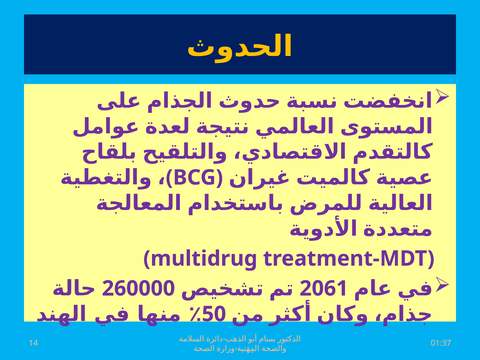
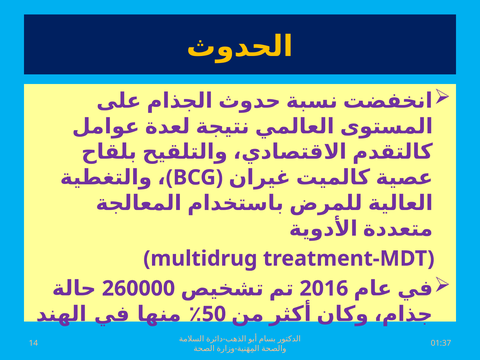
2061: 2061 -> 2016
